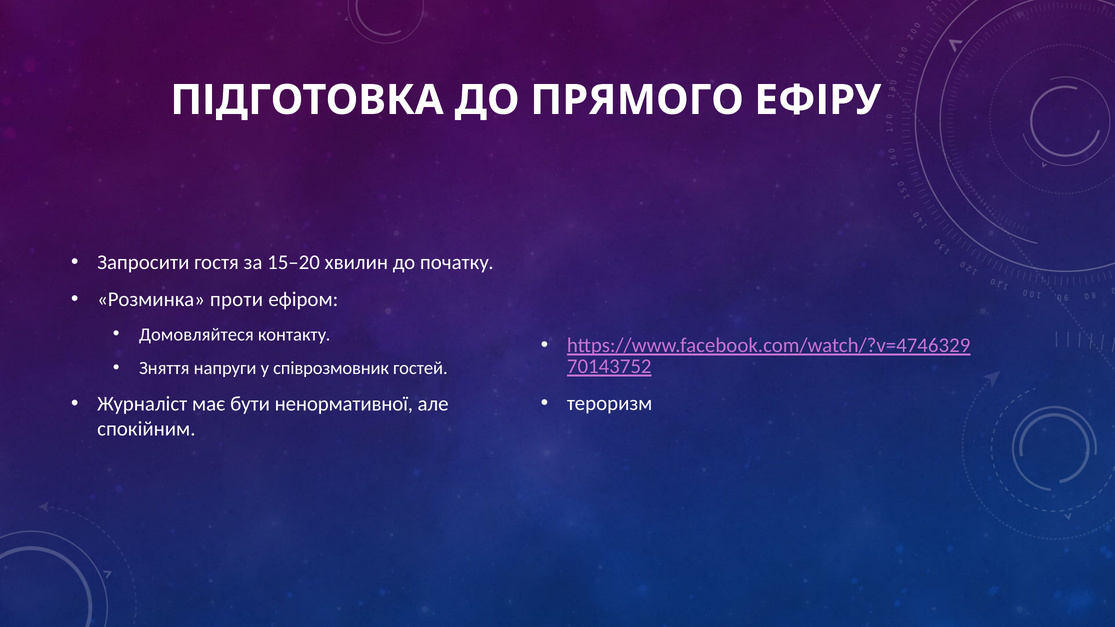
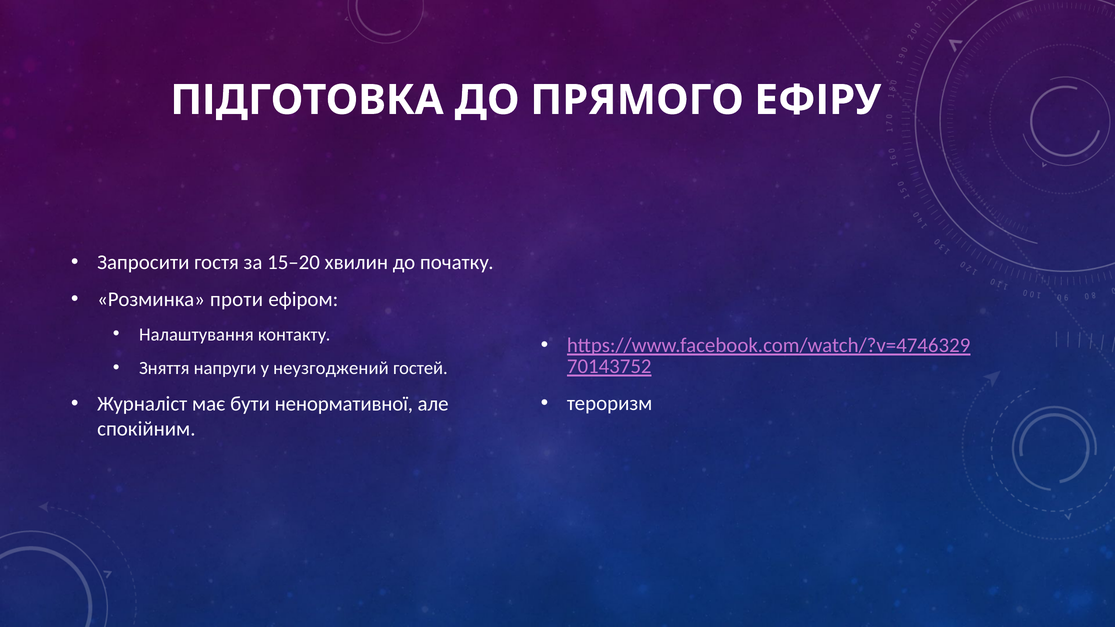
Домовляйтеся: Домовляйтеся -> Налаштування
співрозмовник: співрозмовник -> неузгоджений
